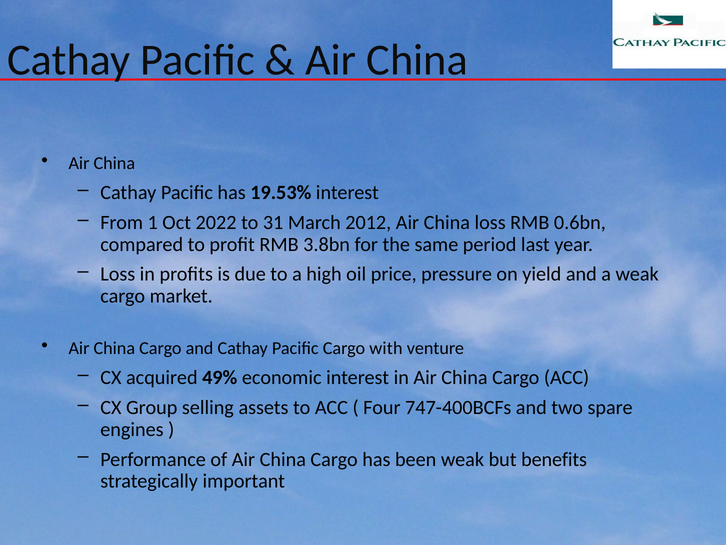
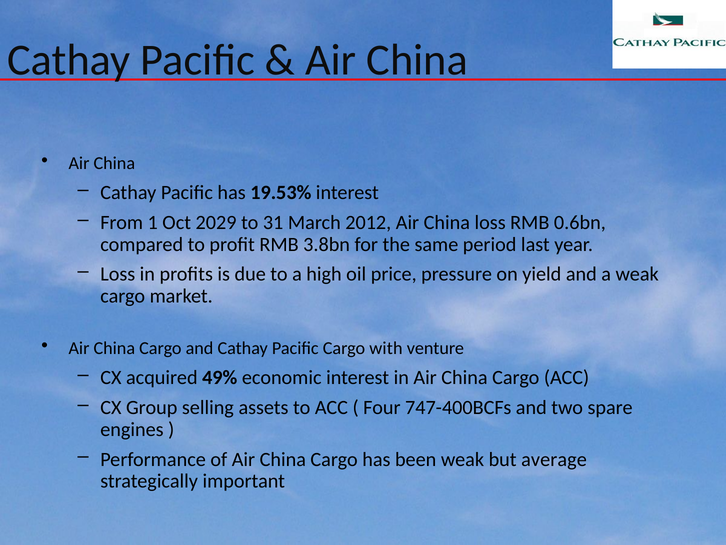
2022: 2022 -> 2029
benefits: benefits -> average
